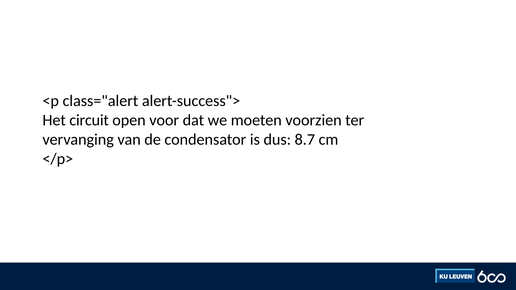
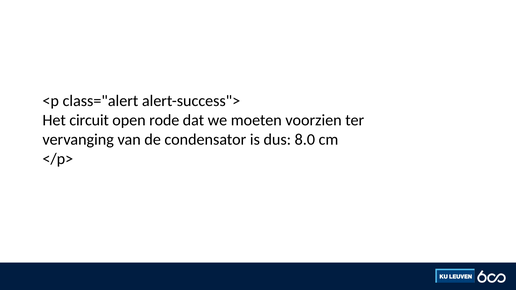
voor: voor -> rode
8.7: 8.7 -> 8.0
